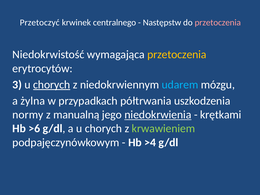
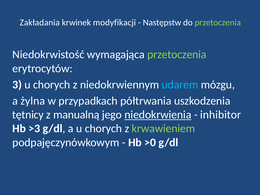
Przetoczyć: Przetoczyć -> Zakładania
centralnego: centralnego -> modyfikacji
przetoczenia at (218, 22) colour: pink -> light green
przetoczenia at (177, 55) colour: yellow -> light green
chorych at (52, 85) underline: present -> none
normy: normy -> tętnicy
krętkami: krętkami -> inhibitor
>6: >6 -> >3
>4: >4 -> >0
